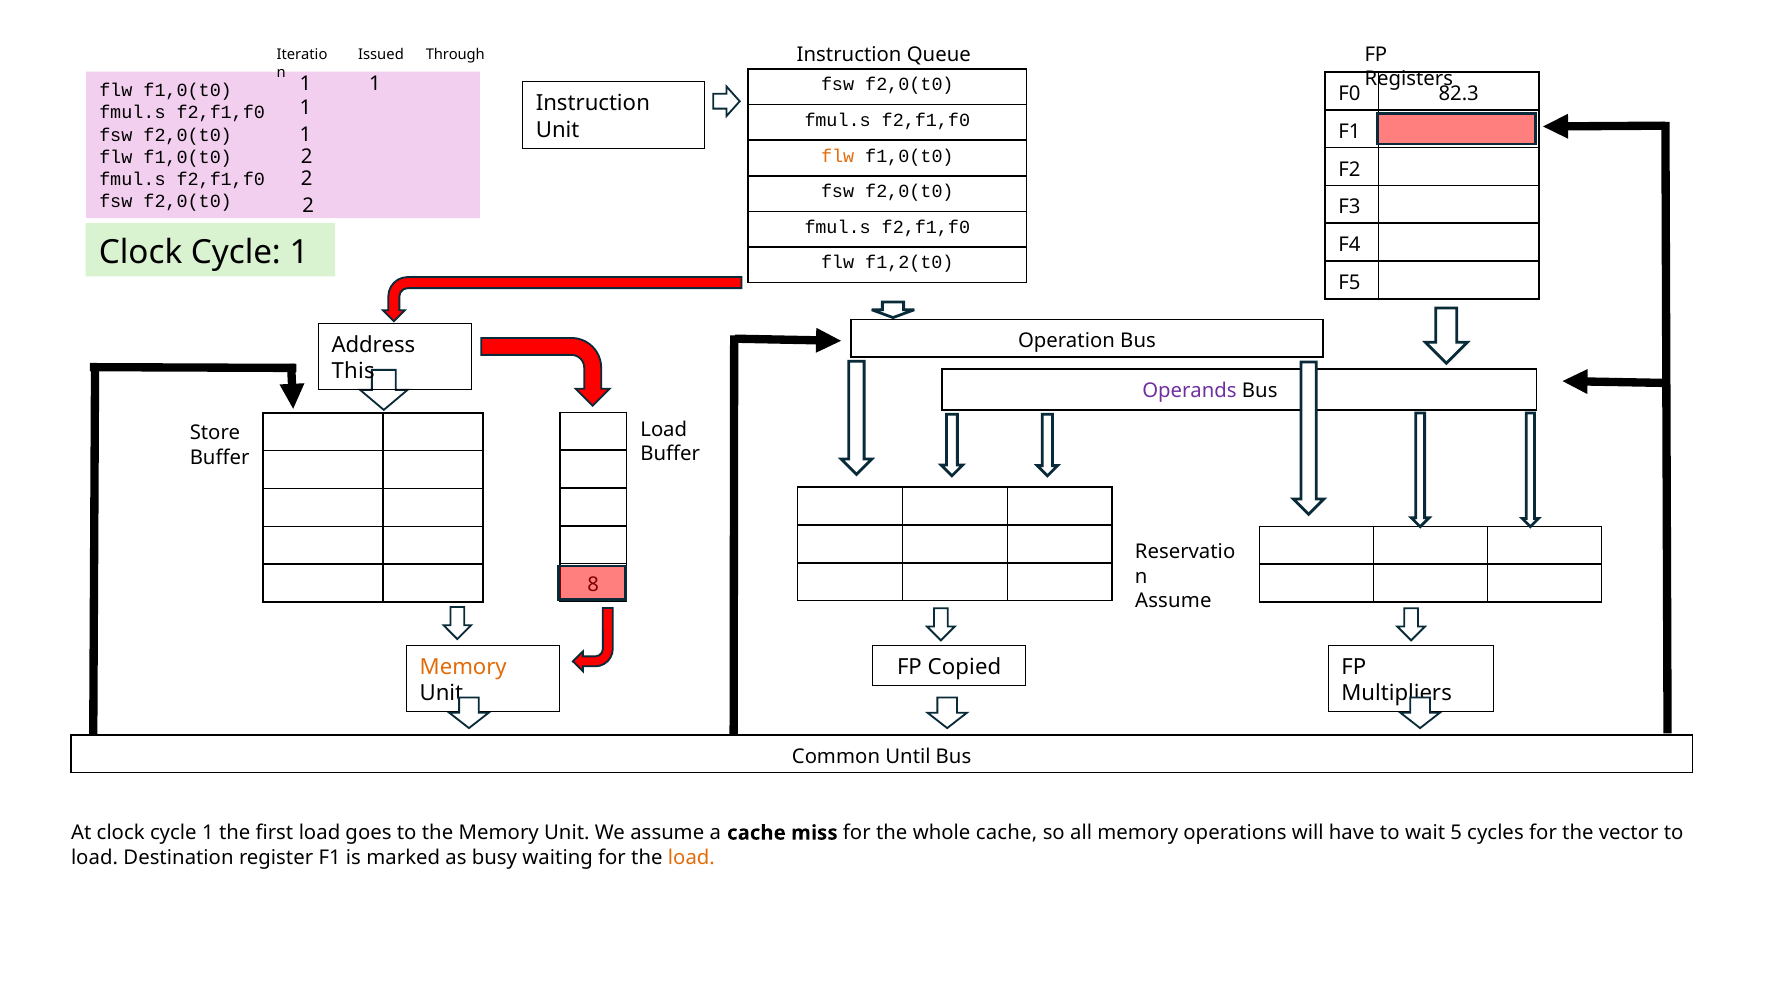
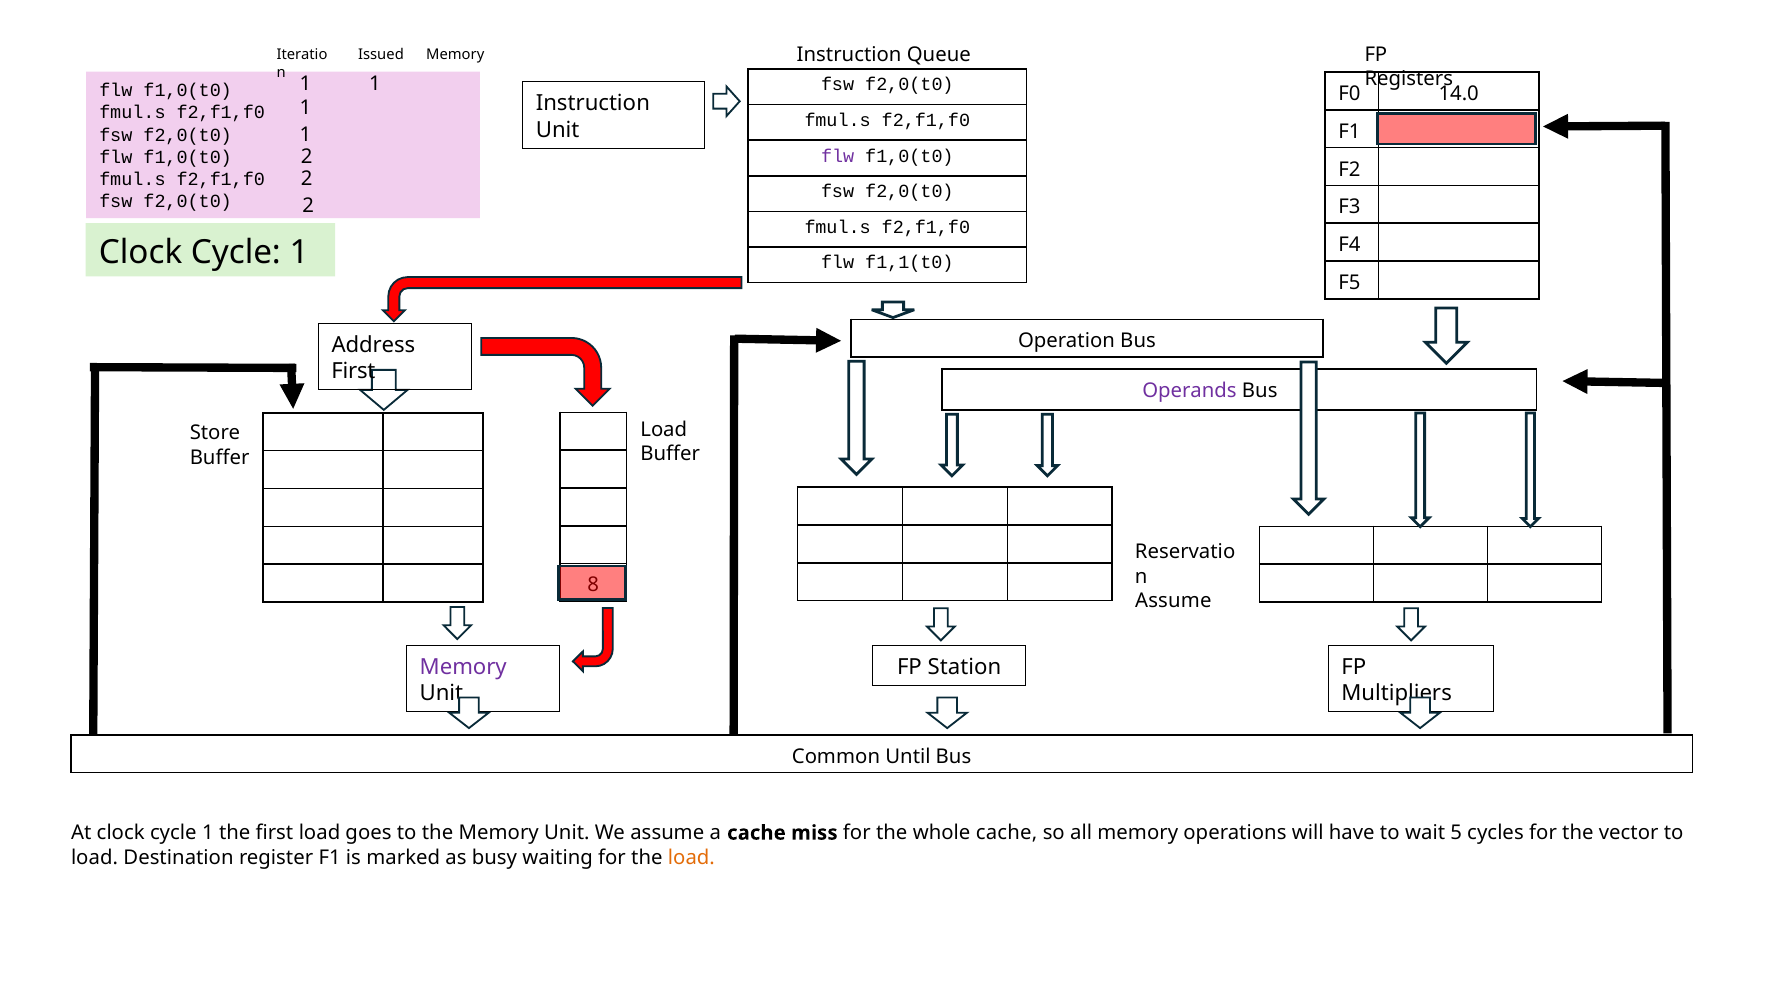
Issued Through: Through -> Memory
82.3: 82.3 -> 14.0
flw at (838, 156) colour: orange -> purple
f1,2(t0: f1,2(t0 -> f1,1(t0
This at (353, 372): This -> First
Memory at (463, 667) colour: orange -> purple
Copied: Copied -> Station
